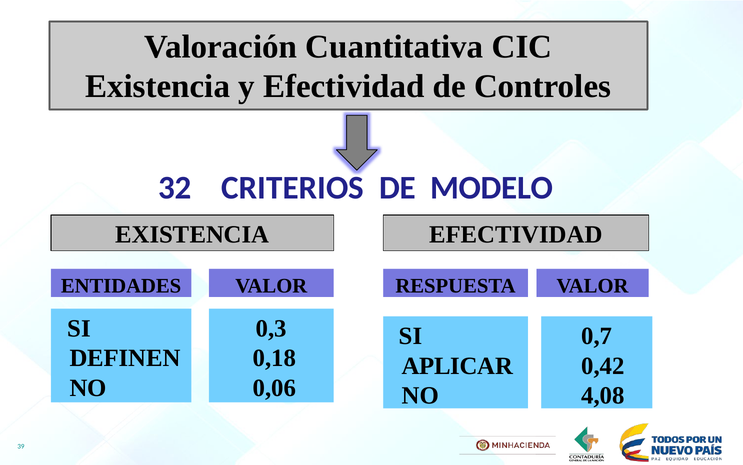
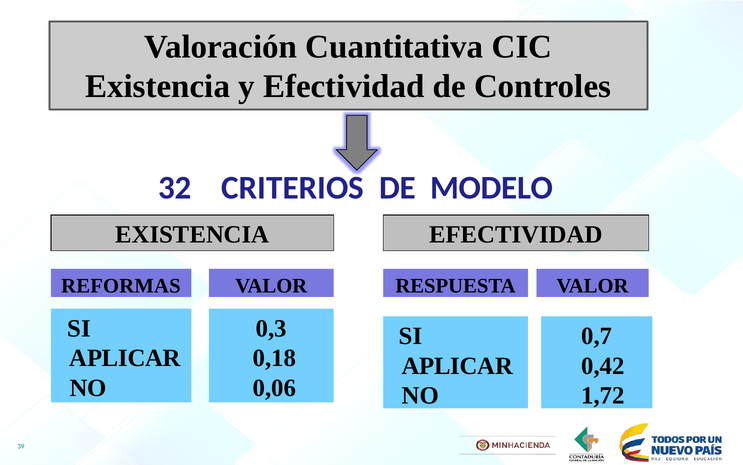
ENTIDADES: ENTIDADES -> REFORMAS
DEFINEN at (125, 358): DEFINEN -> APLICAR
4,08: 4,08 -> 1,72
